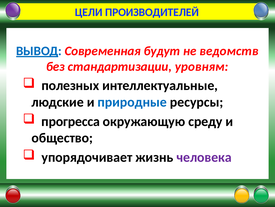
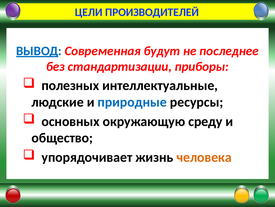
ведомств: ведомств -> последнее
уровням: уровням -> приборы
прогресса: прогресса -> основных
человека colour: purple -> orange
